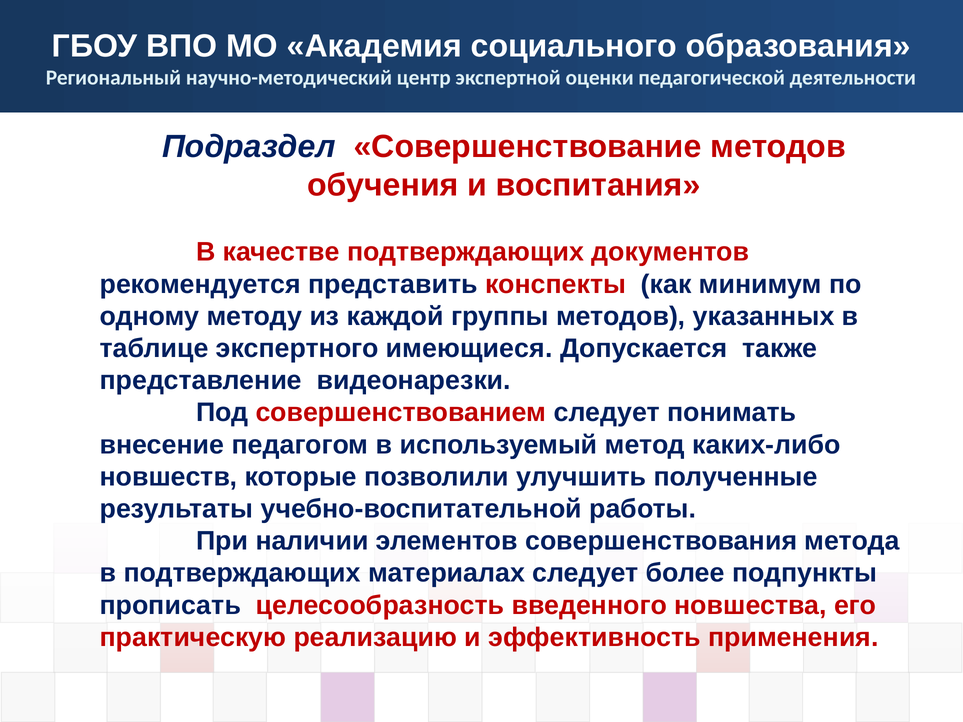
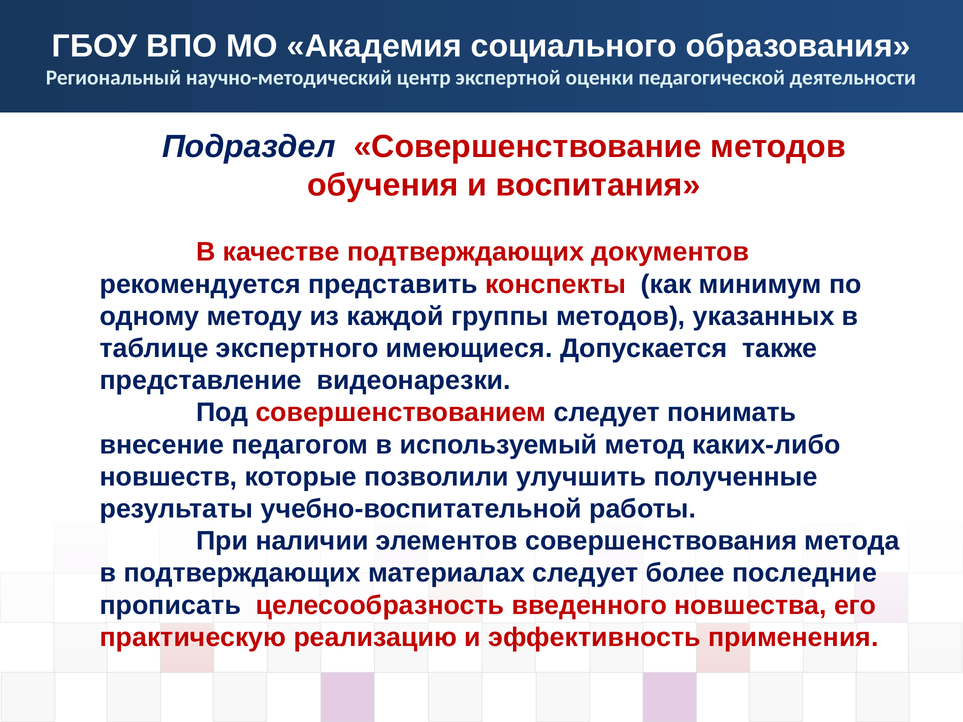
подпункты: подпункты -> последние
